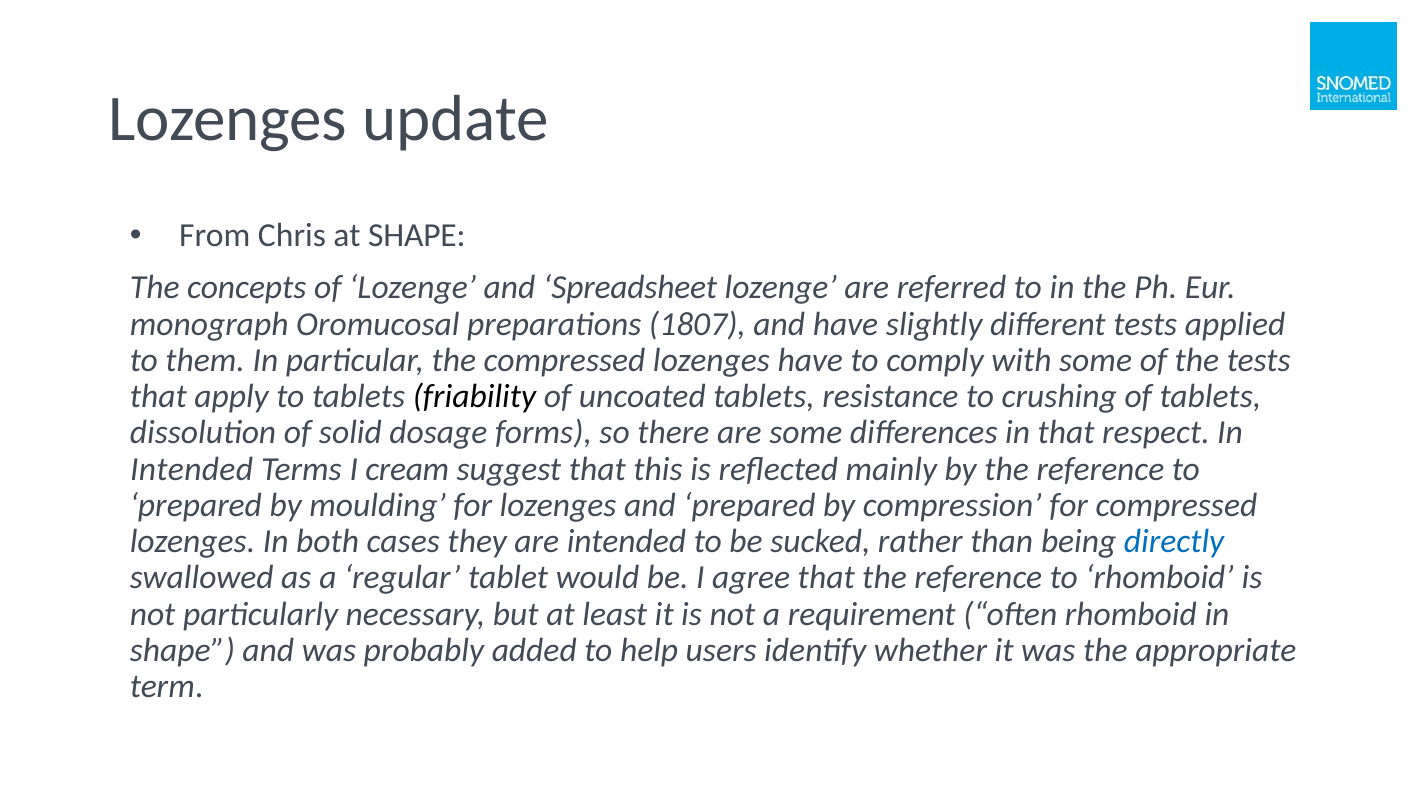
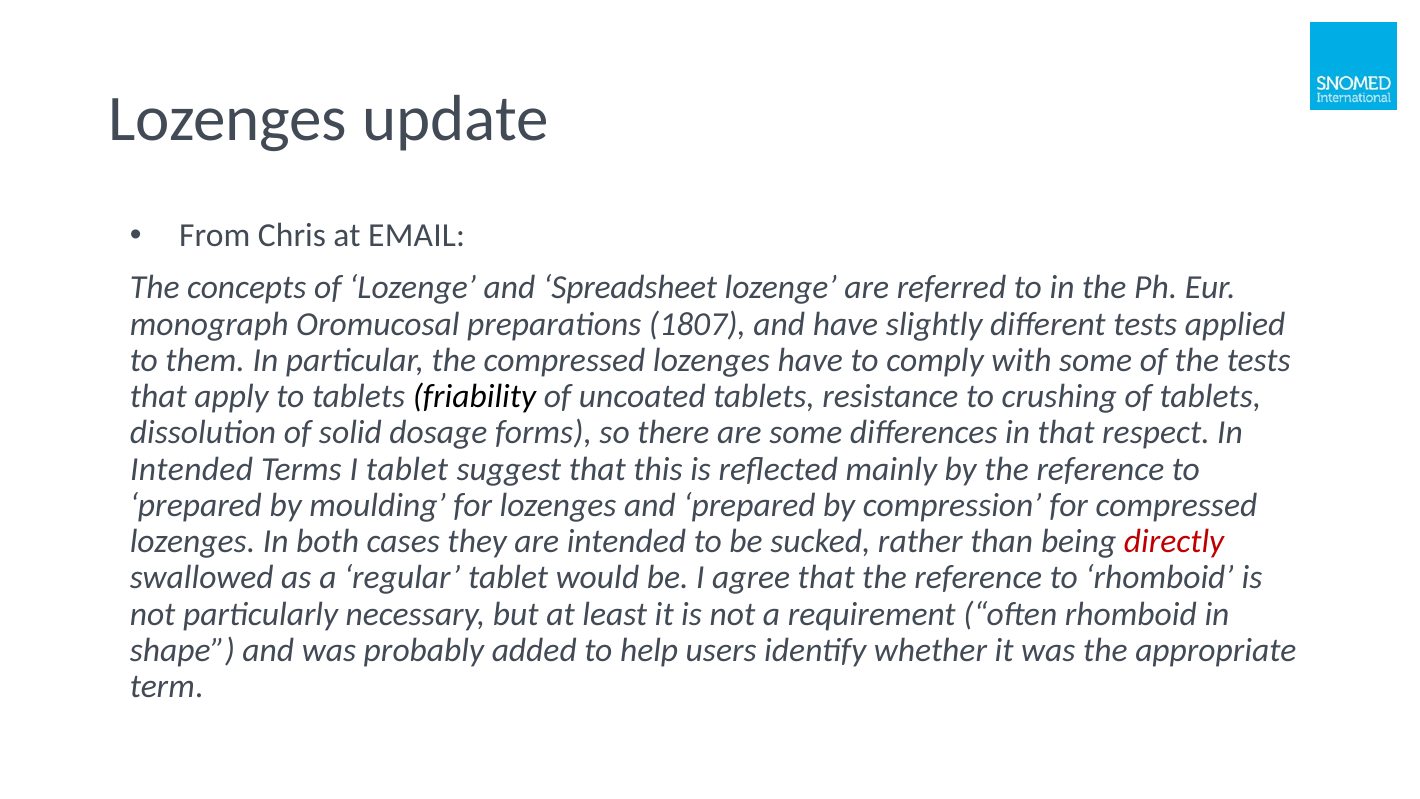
at SHAPE: SHAPE -> EMAIL
I cream: cream -> tablet
directly colour: blue -> red
